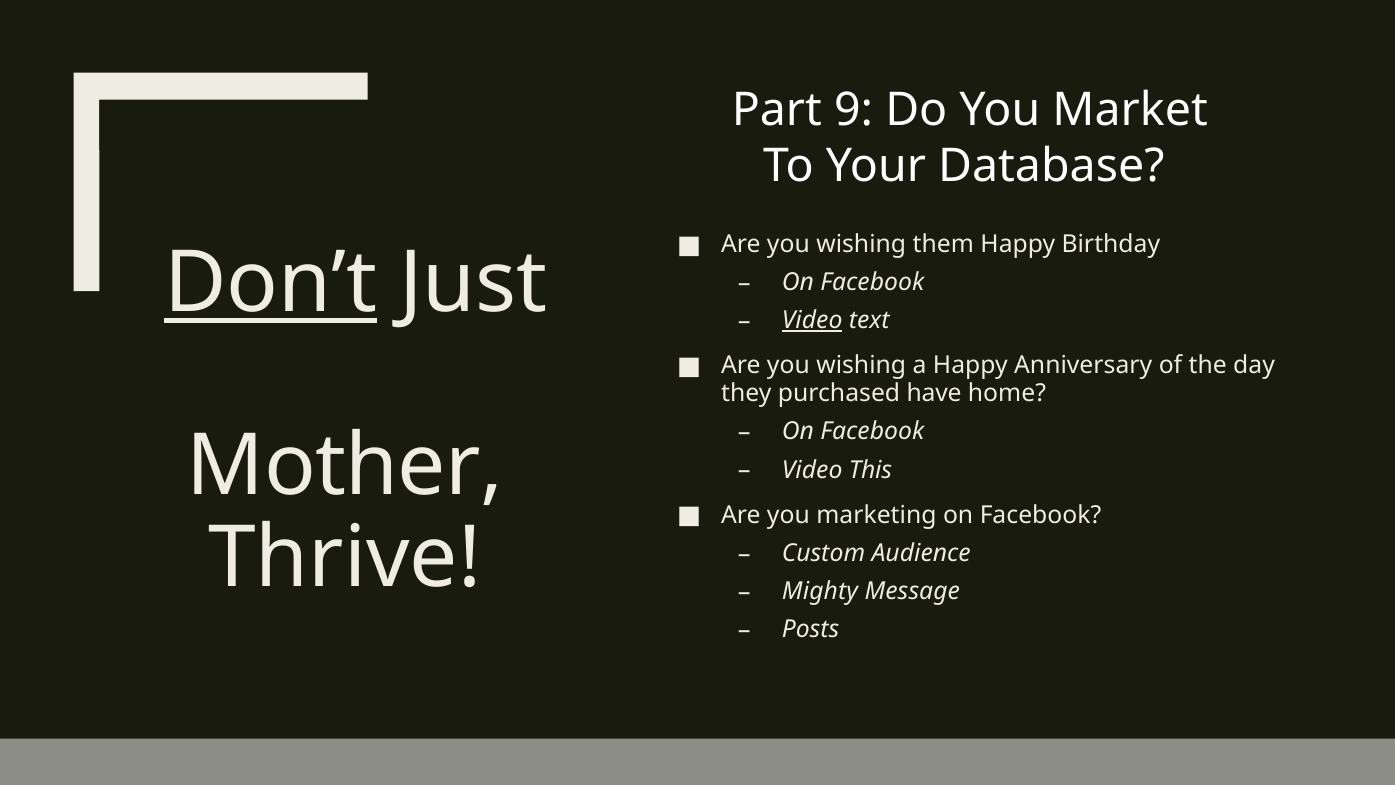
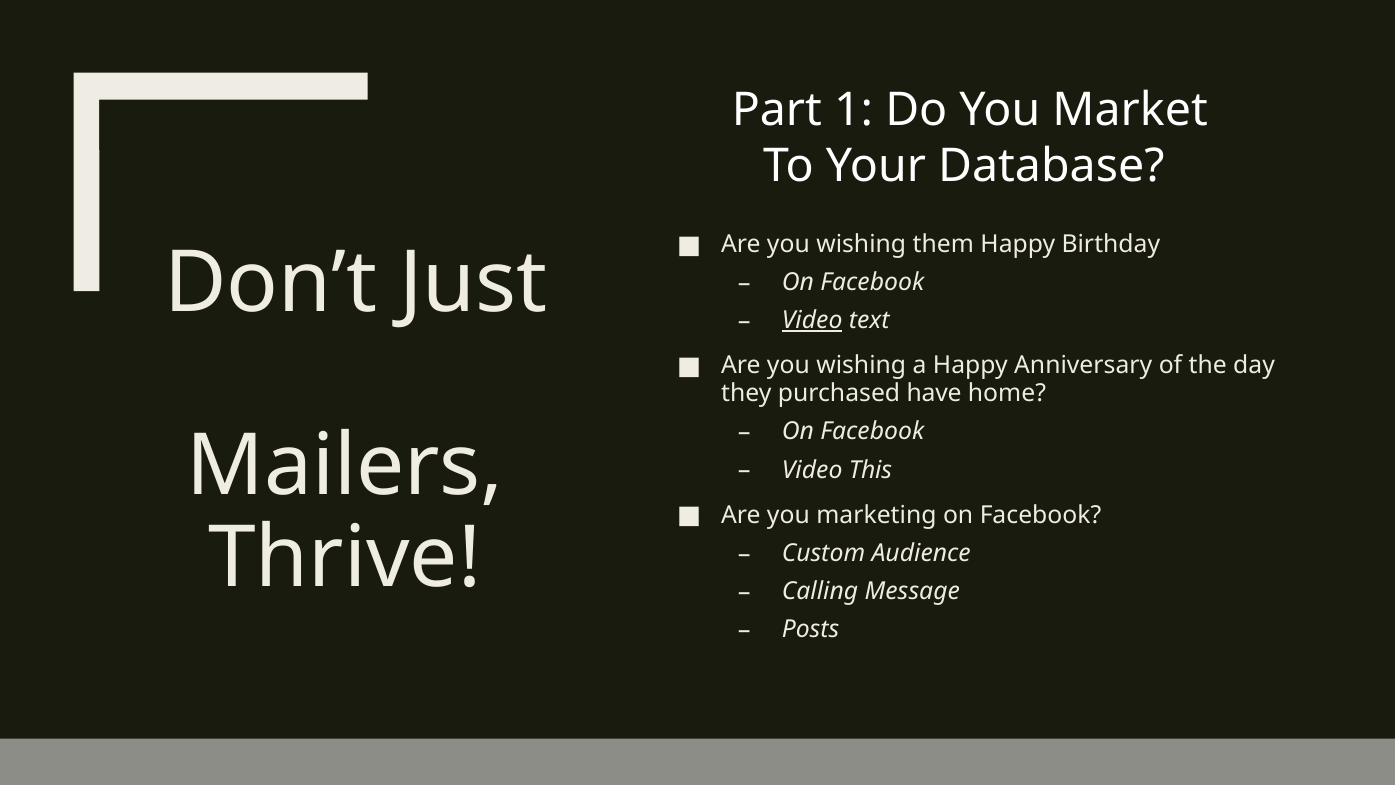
9: 9 -> 1
Don’t underline: present -> none
Mother: Mother -> Mailers
Mighty: Mighty -> Calling
